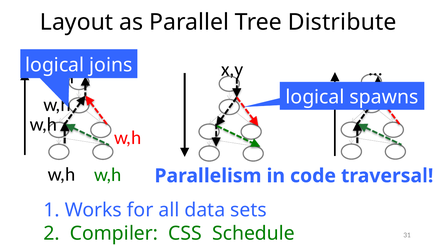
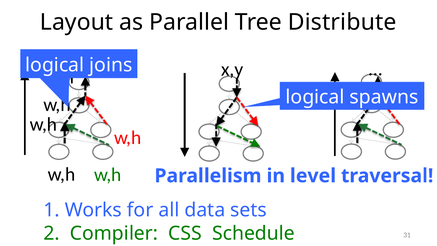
code: code -> level
